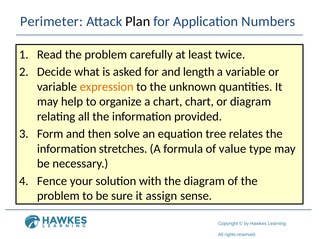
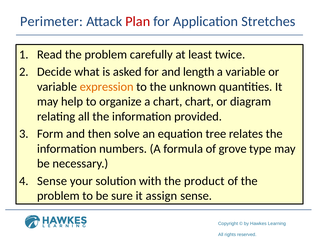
Plan colour: black -> red
Numbers: Numbers -> Stretches
stretches: stretches -> numbers
value: value -> grove
Fence at (52, 181): Fence -> Sense
the diagram: diagram -> product
